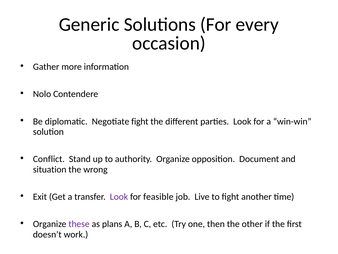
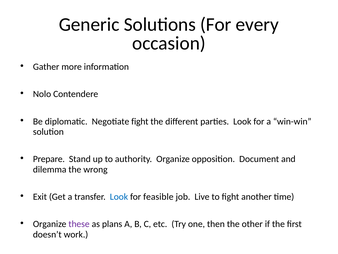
Conflict: Conflict -> Prepare
situation: situation -> dilemma
Look at (119, 196) colour: purple -> blue
